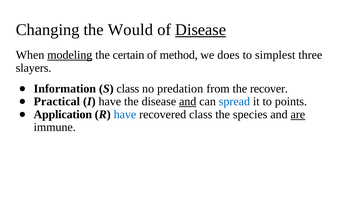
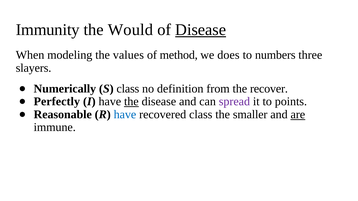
Changing: Changing -> Immunity
modeling underline: present -> none
certain: certain -> values
simplest: simplest -> numbers
Information: Information -> Numerically
predation: predation -> definition
Practical: Practical -> Perfectly
the at (131, 102) underline: none -> present
and at (188, 102) underline: present -> none
spread colour: blue -> purple
Application: Application -> Reasonable
species: species -> smaller
